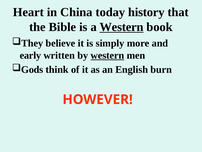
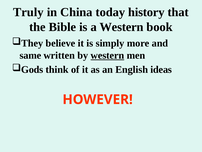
Heart: Heart -> Truly
Western at (122, 27) underline: present -> none
early: early -> same
burn: burn -> ideas
